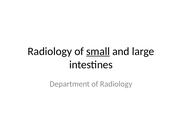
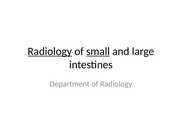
Radiology at (50, 51) underline: none -> present
